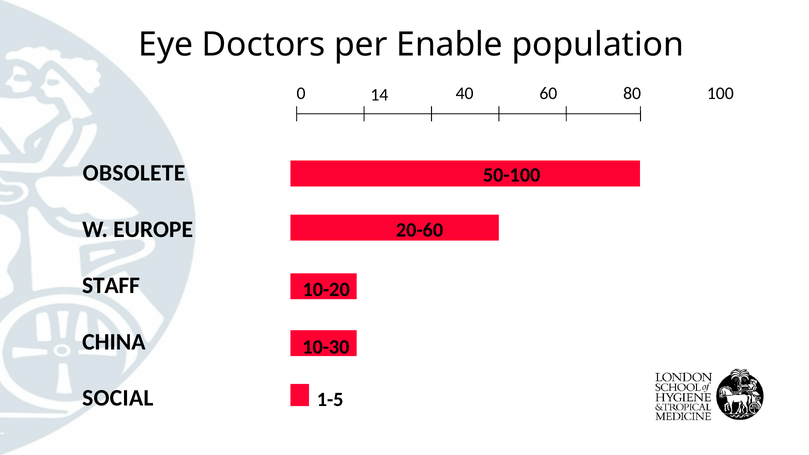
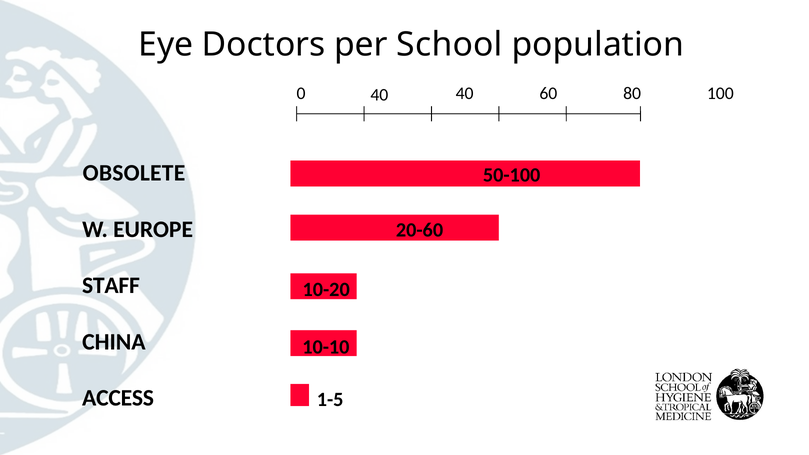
Enable: Enable -> School
0 14: 14 -> 40
10-30: 10-30 -> 10-10
SOCIAL: SOCIAL -> ACCESS
